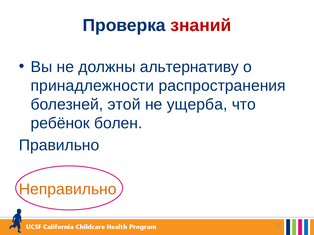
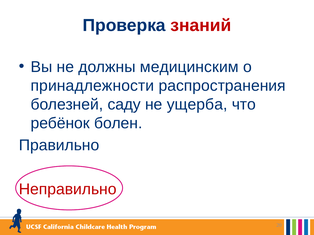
альтернативу: альтернативу -> медицинским
этой: этой -> саду
Неправильно colour: orange -> red
